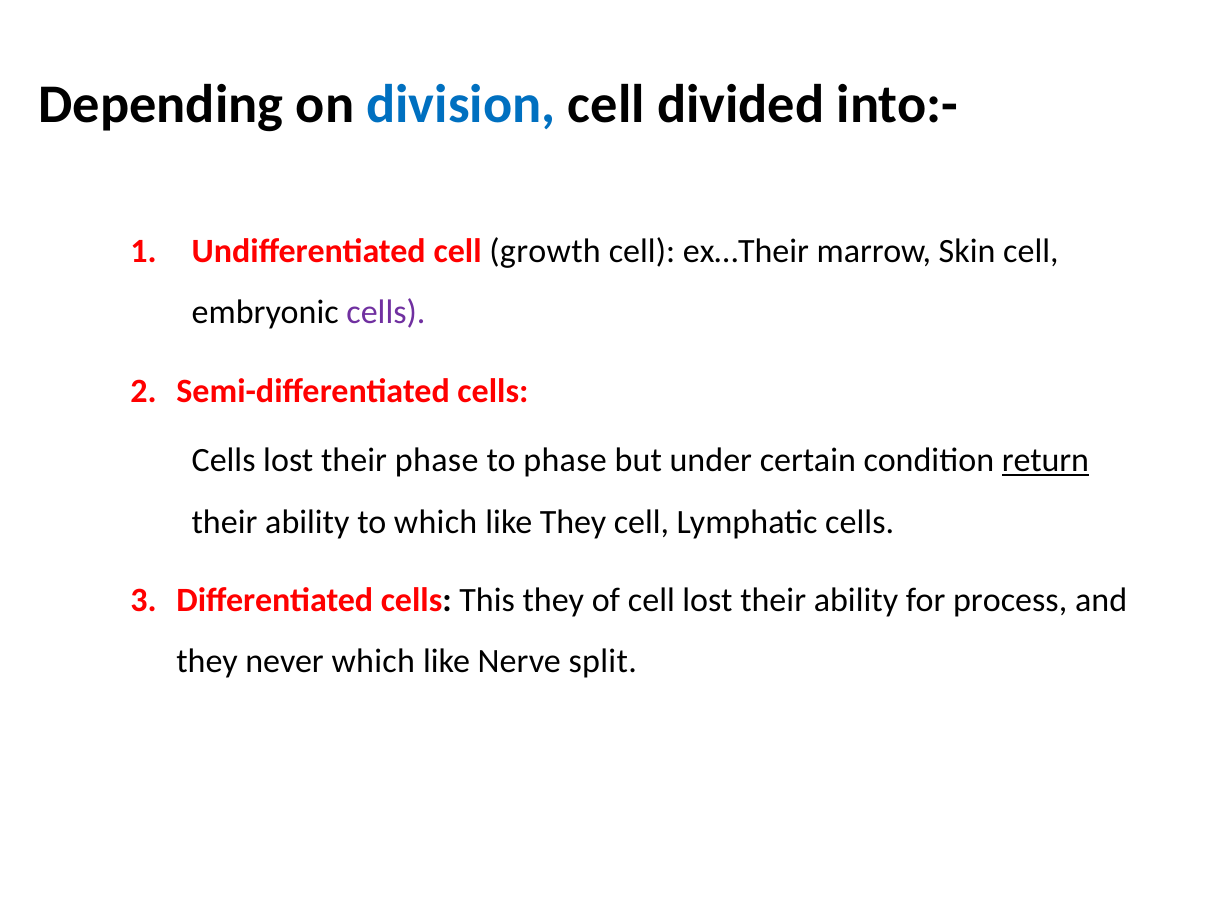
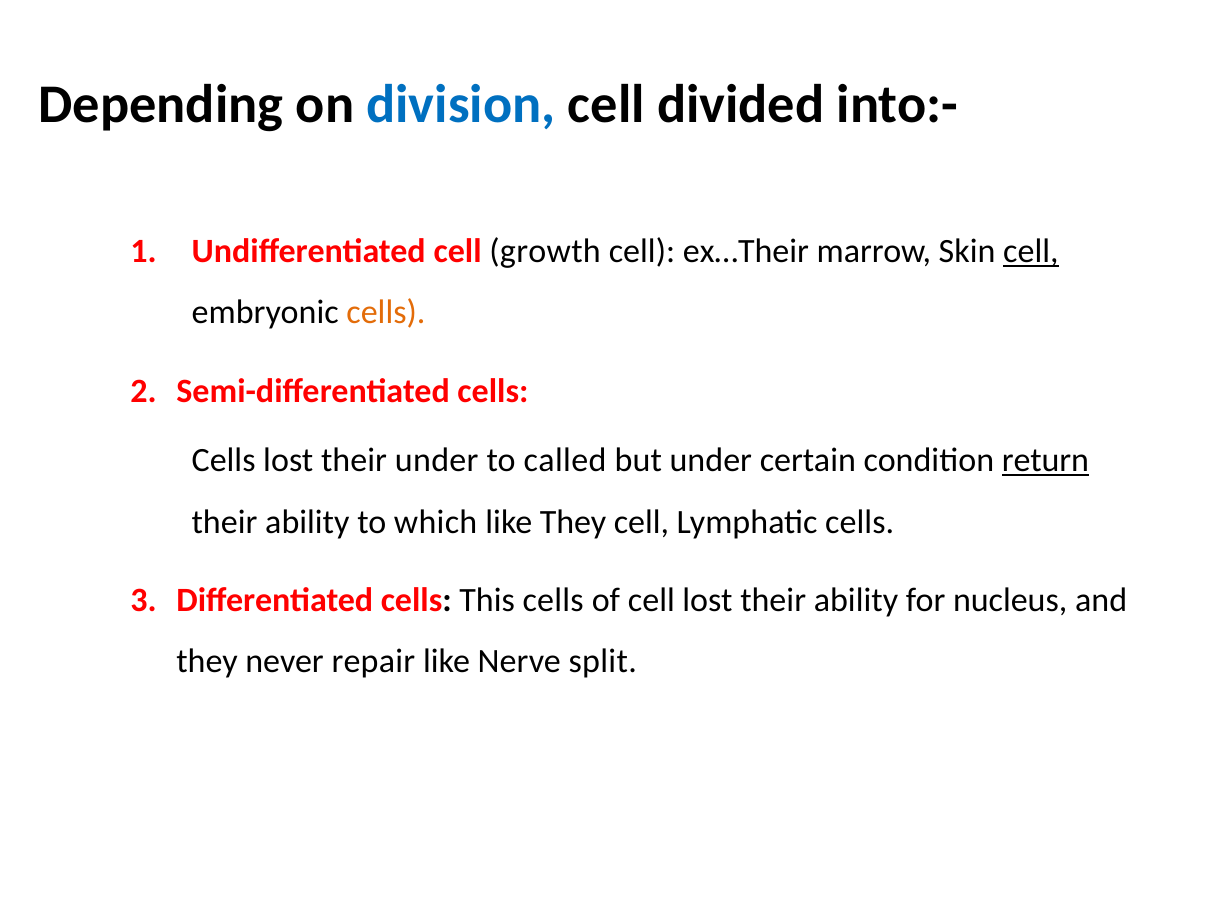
cell at (1031, 251) underline: none -> present
cells at (386, 313) colour: purple -> orange
their phase: phase -> under
to phase: phase -> called
This they: they -> cells
process: process -> nucleus
never which: which -> repair
